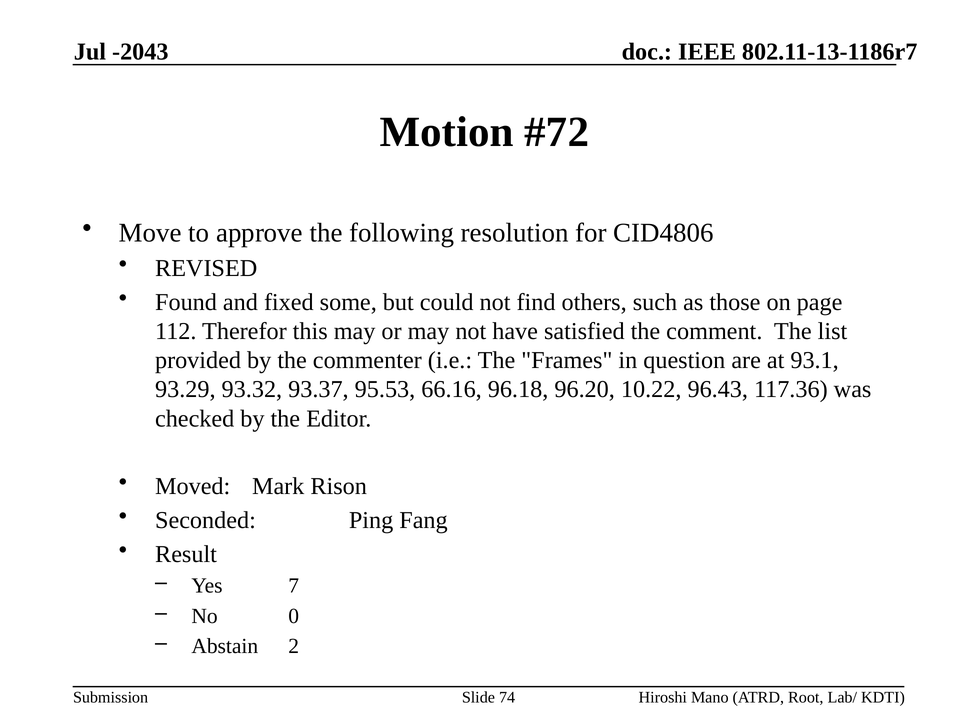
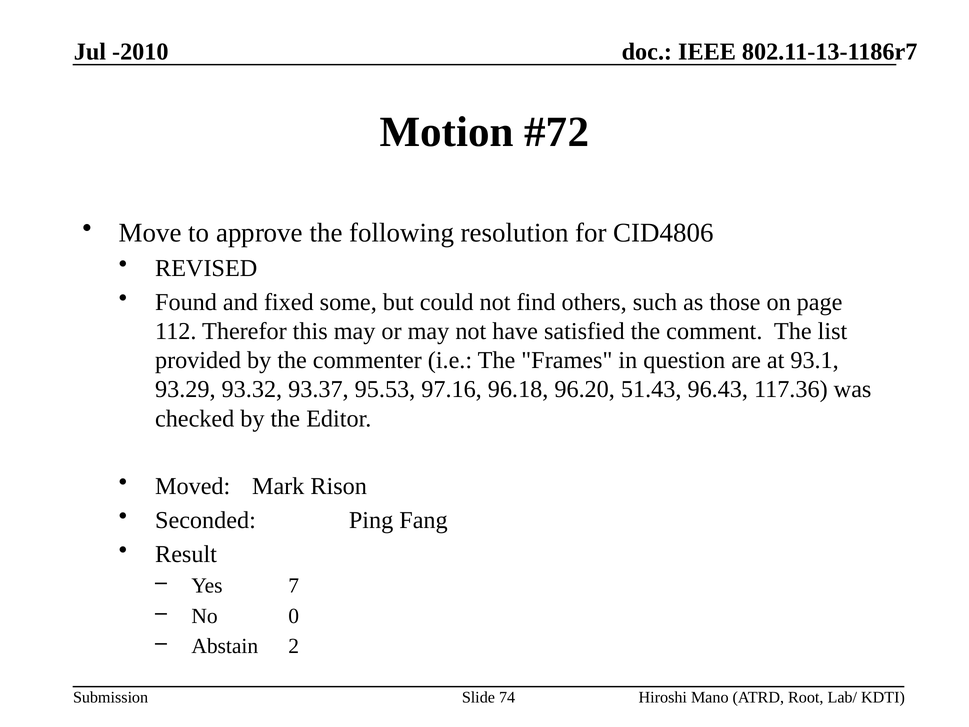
-2043: -2043 -> -2010
66.16: 66.16 -> 97.16
10.22: 10.22 -> 51.43
